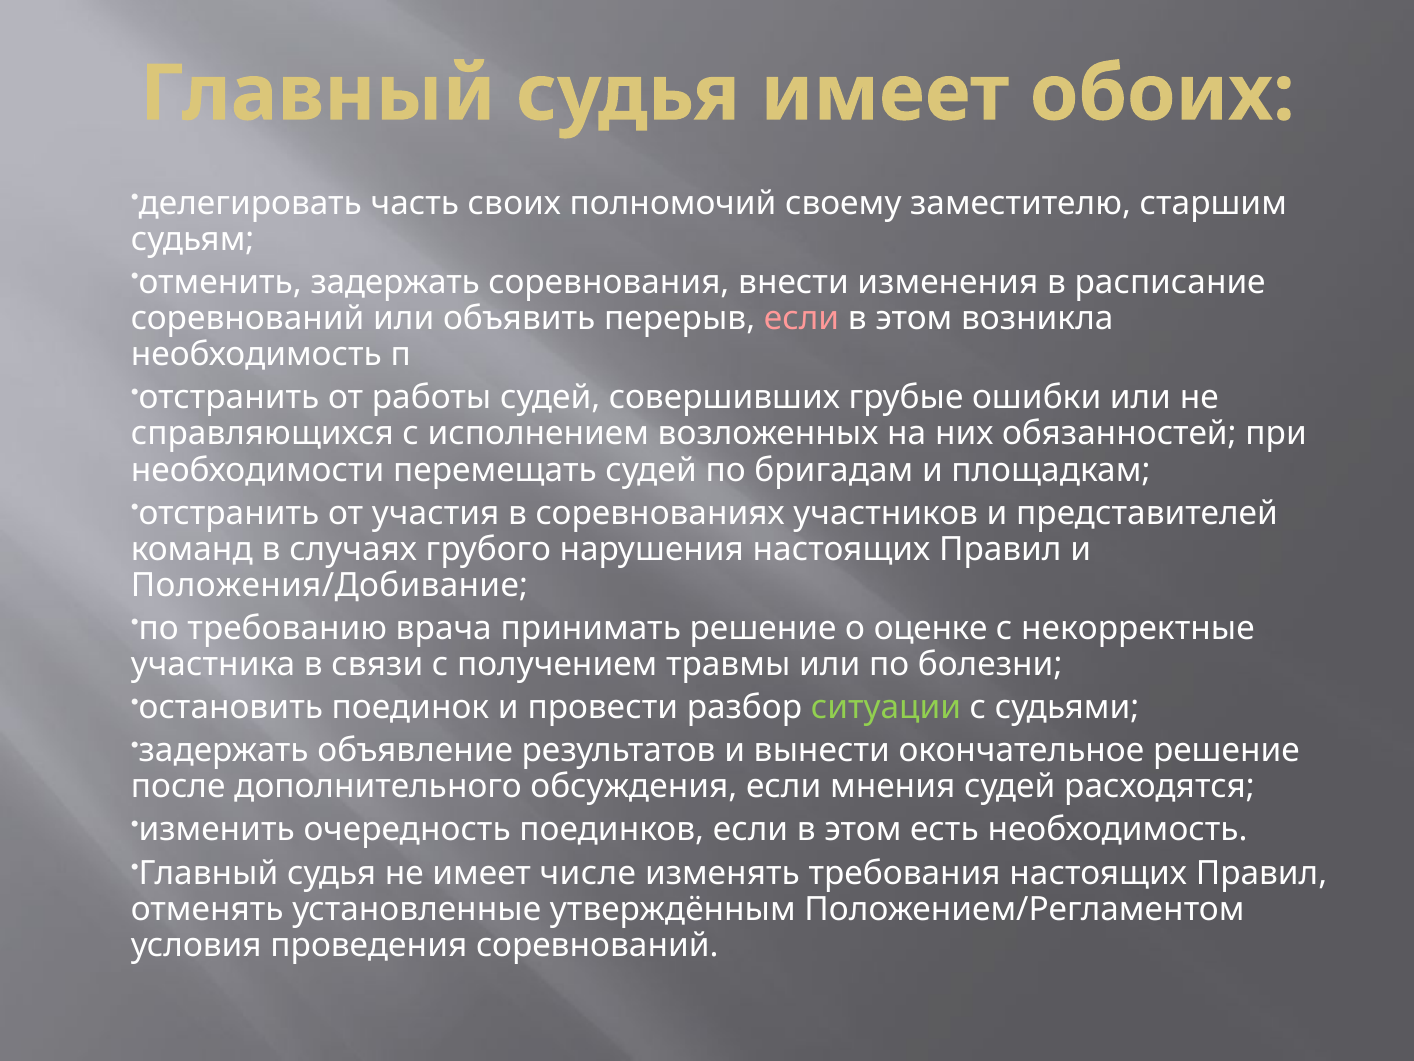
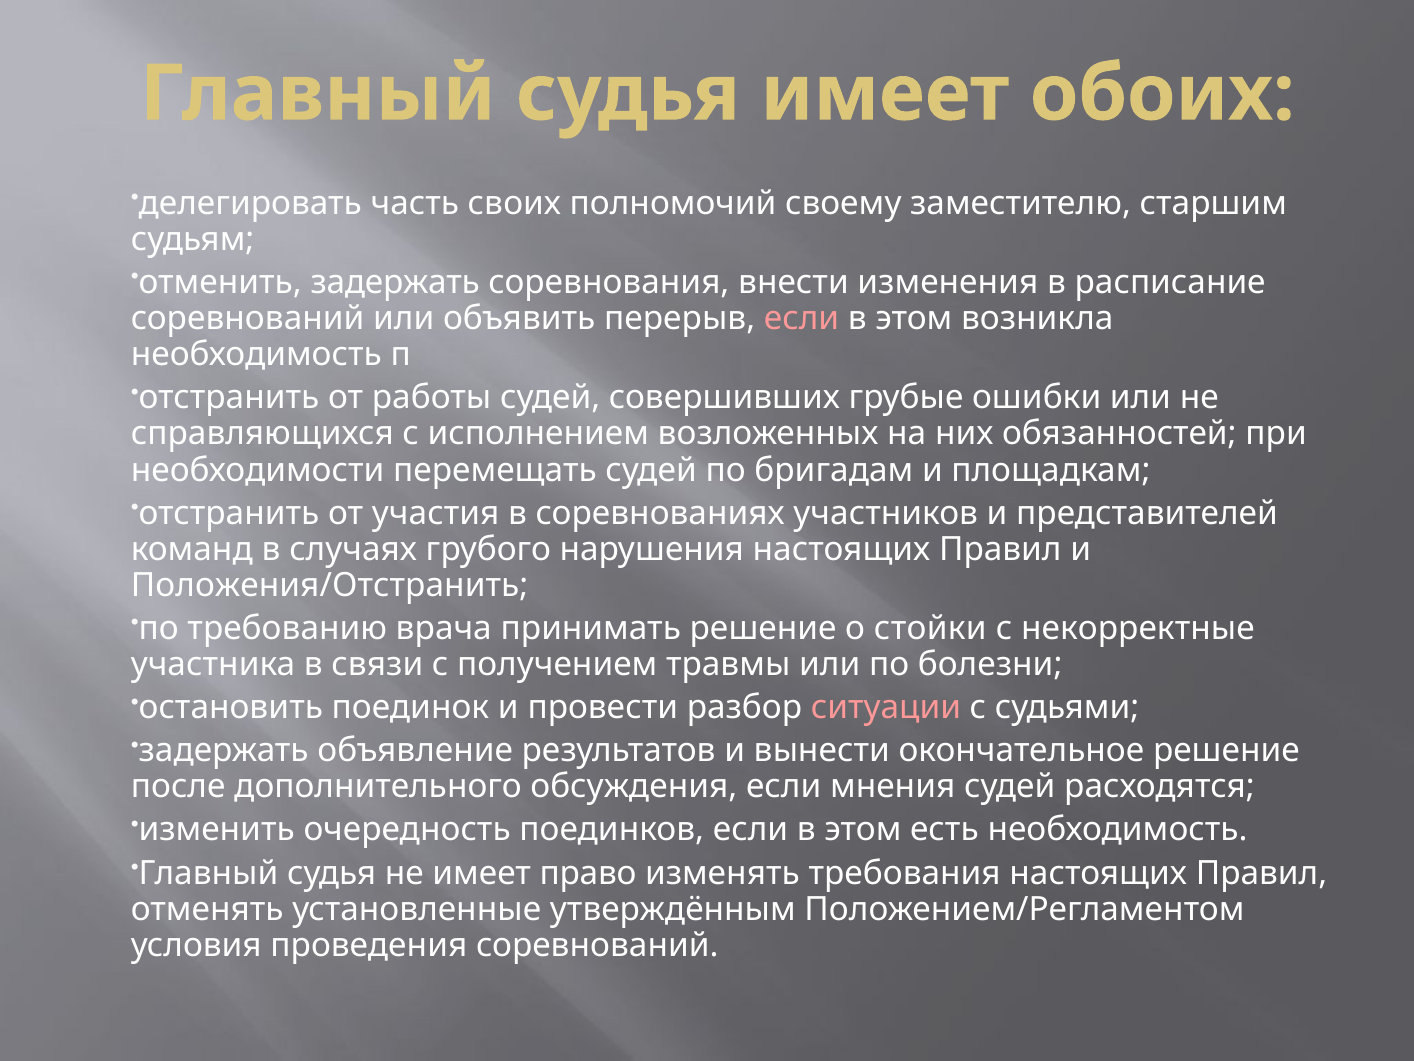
Положения/Добивание: Положения/Добивание -> Положения/Отстранить
оценке: оценке -> стойки
ситуации colour: light green -> pink
числе: числе -> право
